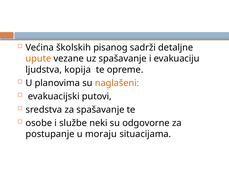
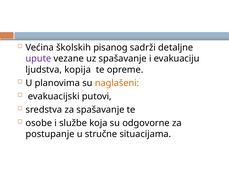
upute colour: orange -> purple
neki: neki -> koja
moraju: moraju -> stručne
